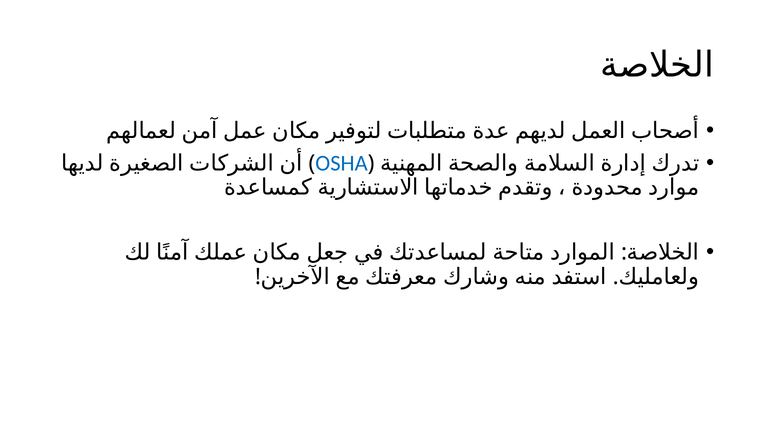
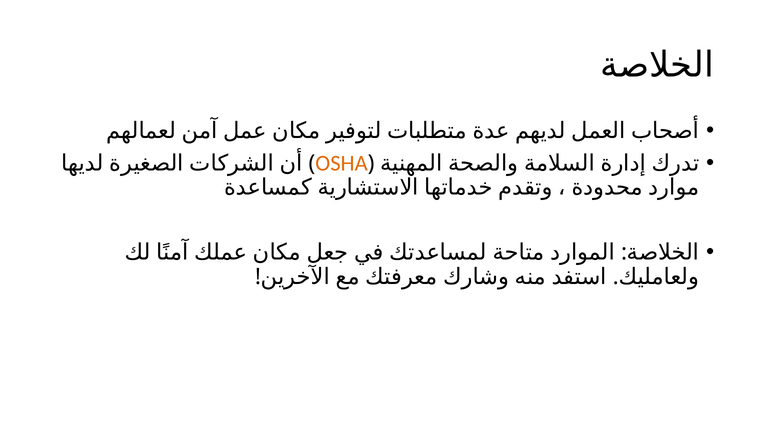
OSHA colour: blue -> orange
